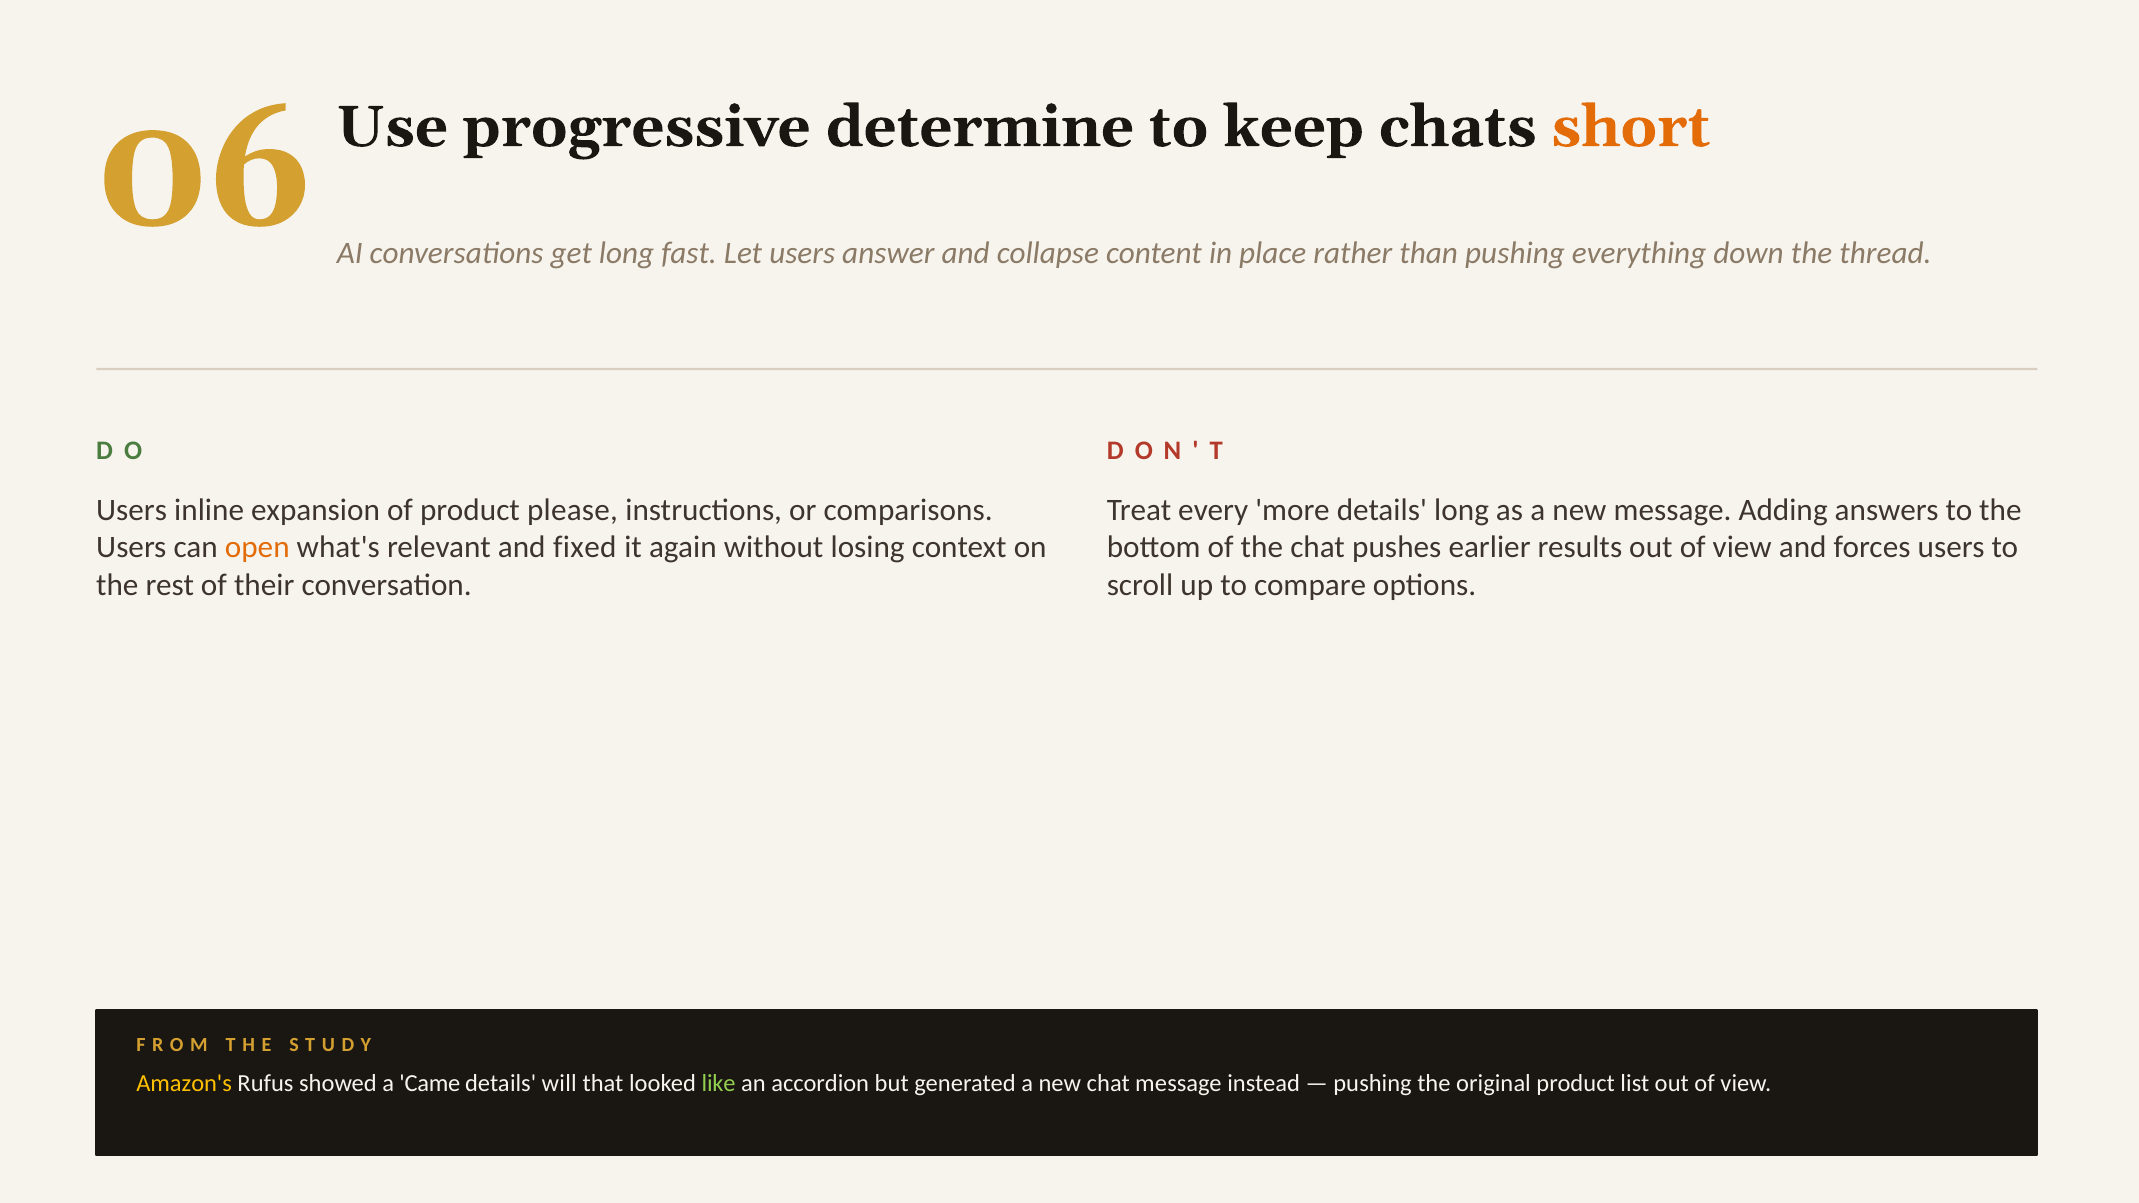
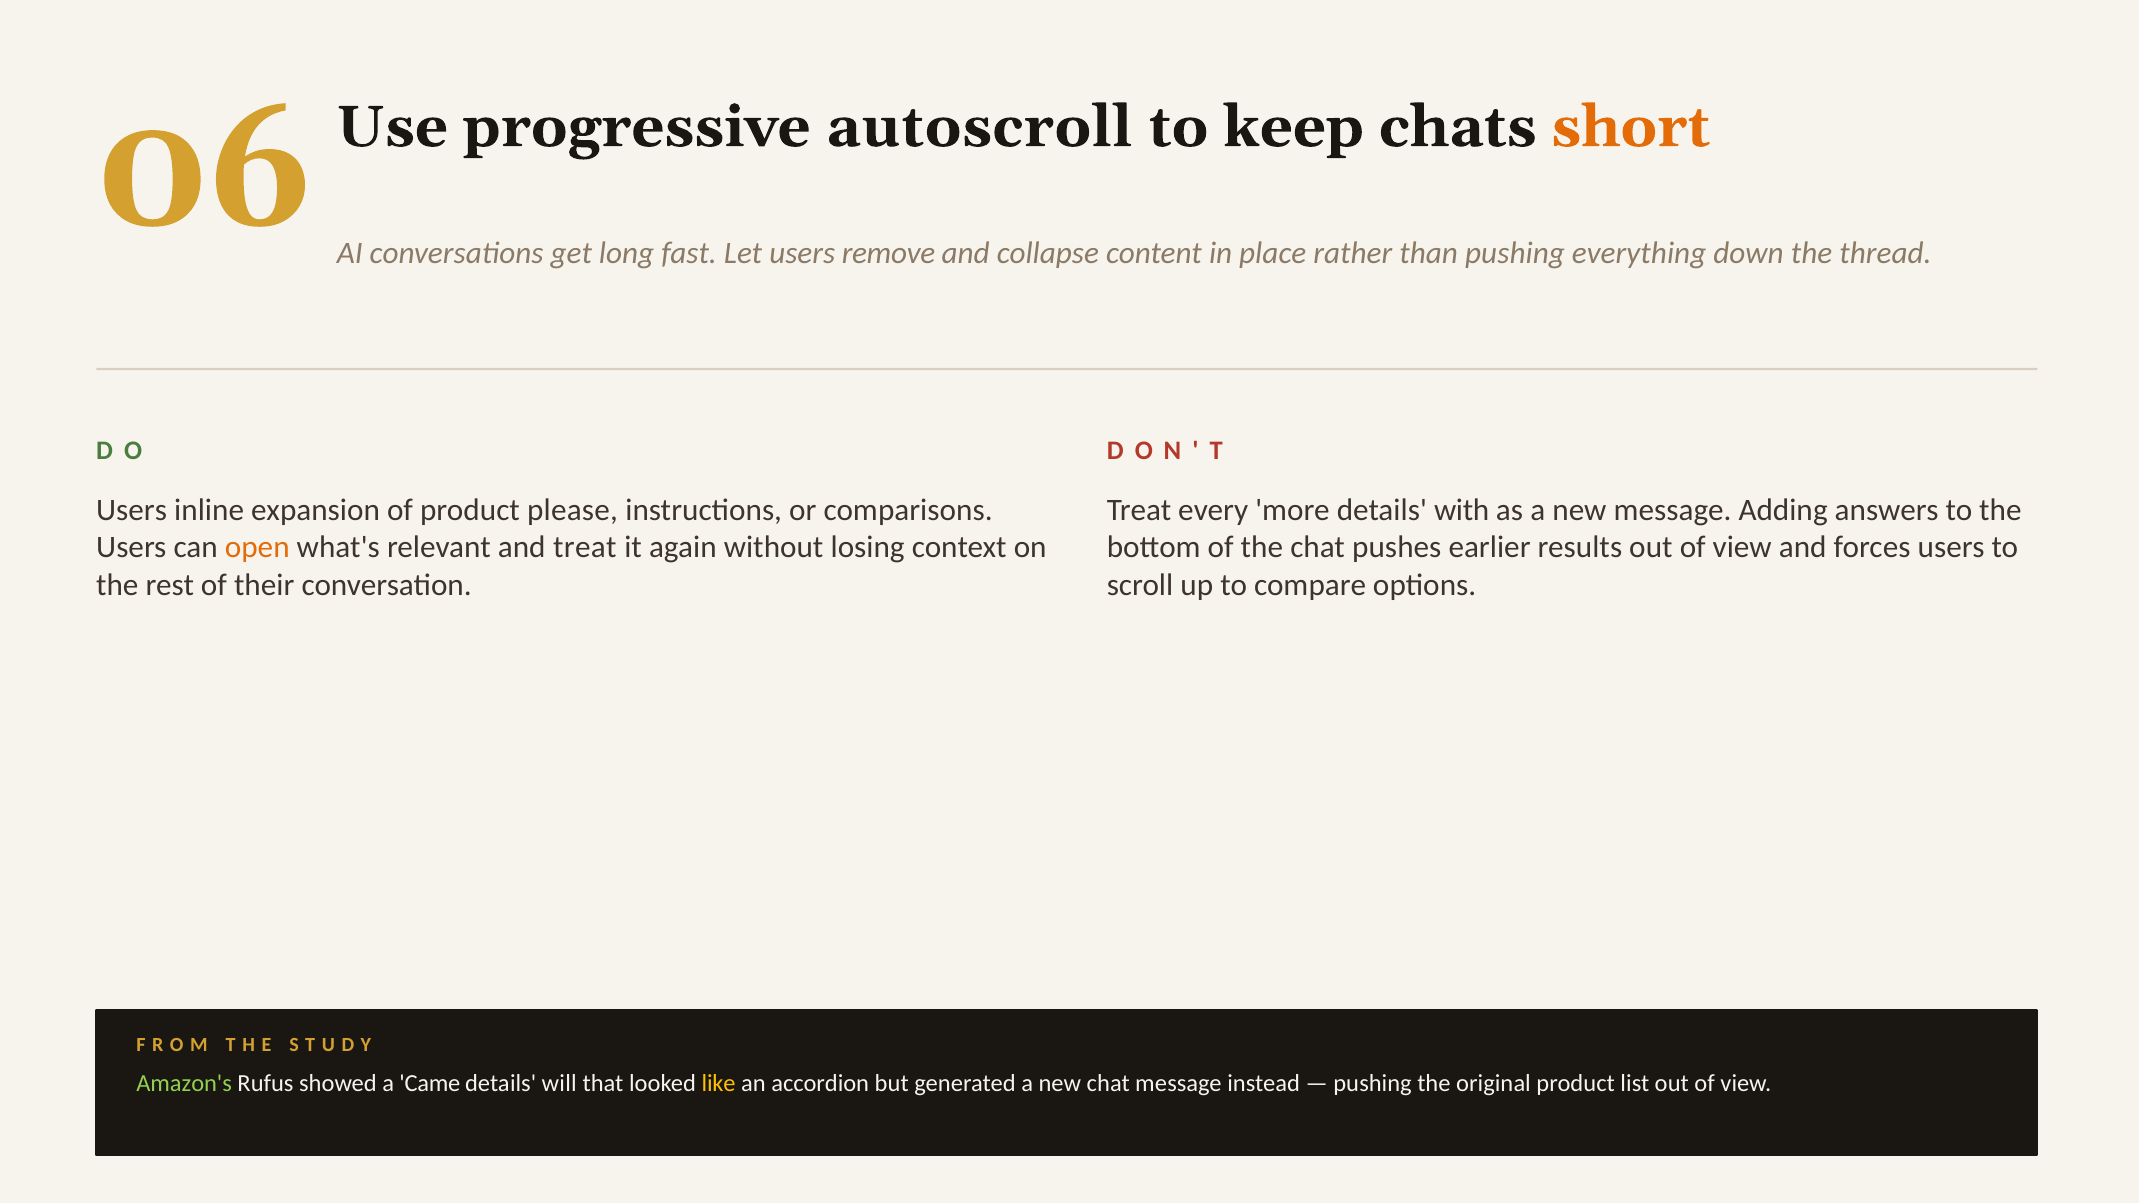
determine: determine -> autoscroll
answer: answer -> remove
details long: long -> with
and fixed: fixed -> treat
Amazon's colour: yellow -> light green
like colour: light green -> yellow
